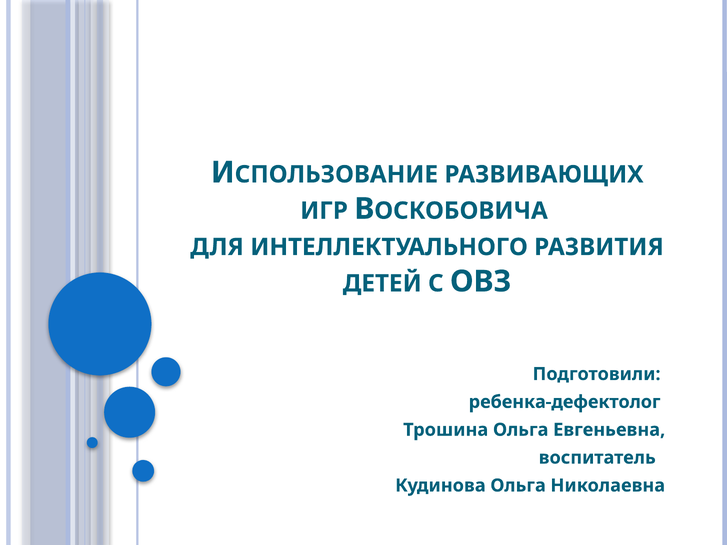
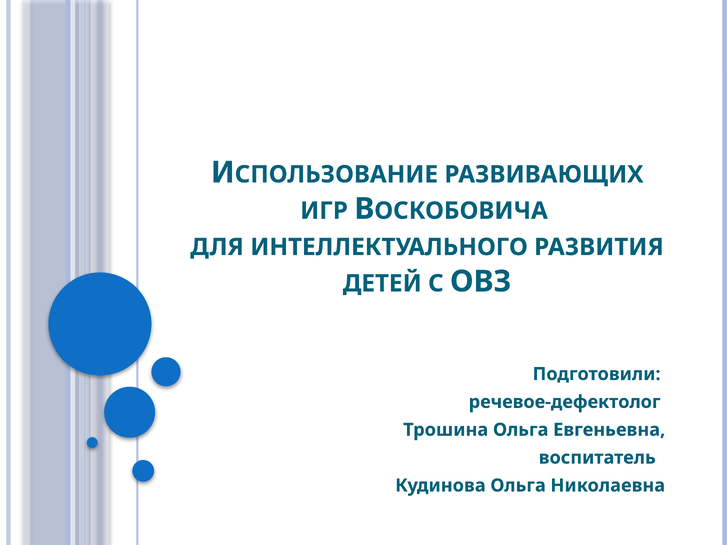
ребенка-дефектолог: ребенка-дефектолог -> речевое-дефектолог
